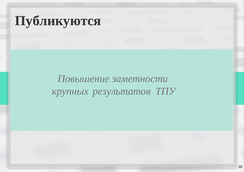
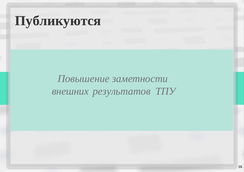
крупных: крупных -> внешних
